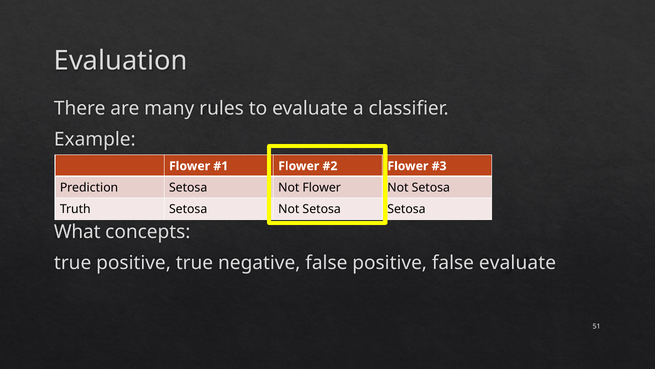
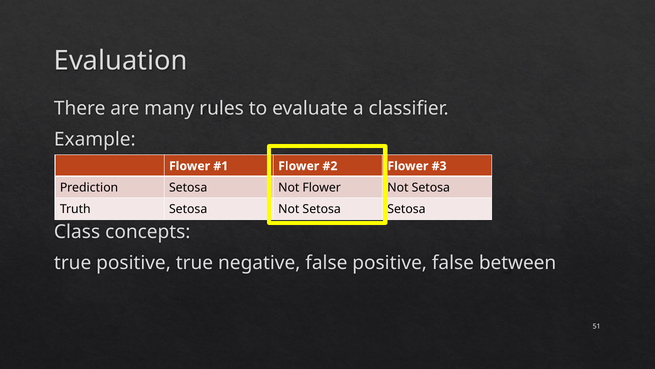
What: What -> Class
false evaluate: evaluate -> between
